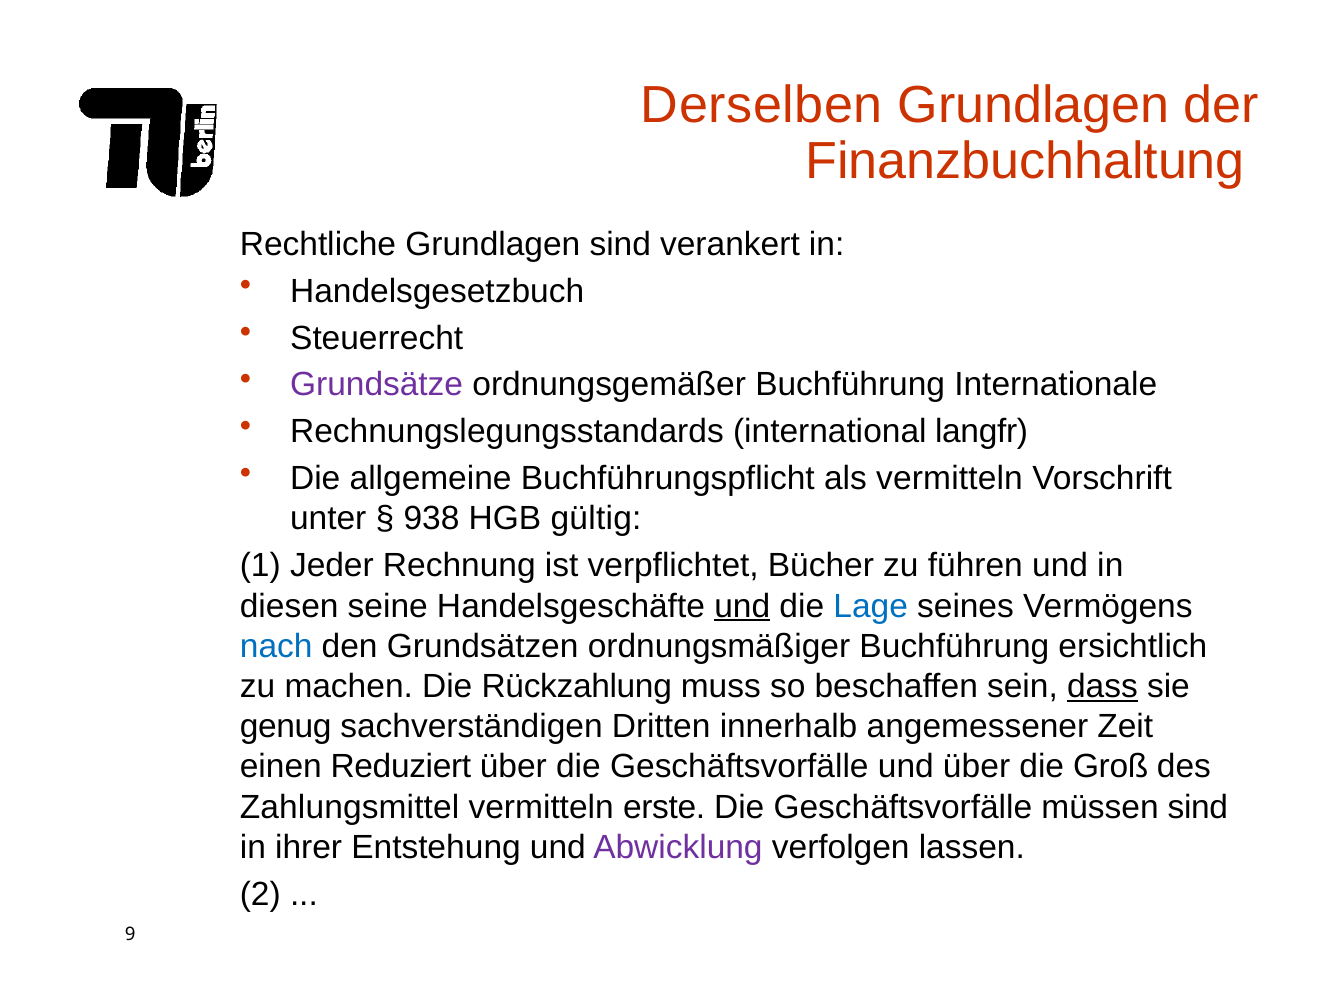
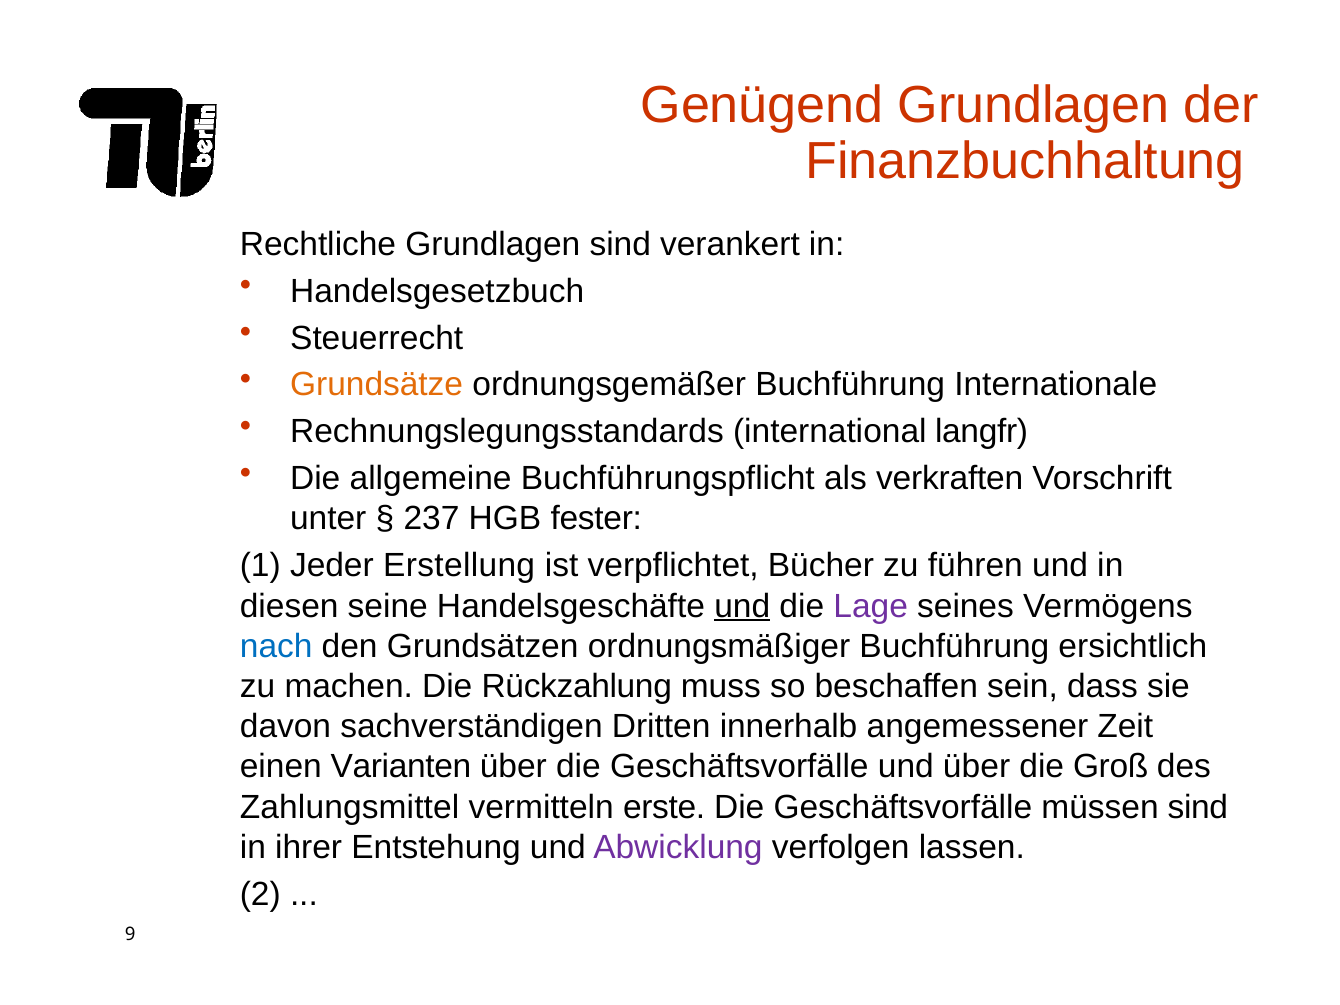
Derselben: Derselben -> Genügend
Grundsätze colour: purple -> orange
als vermitteln: vermitteln -> verkraften
938: 938 -> 237
gültig: gültig -> fester
Rechnung: Rechnung -> Erstellung
Lage colour: blue -> purple
dass underline: present -> none
genug: genug -> davon
Reduziert: Reduziert -> Varianten
